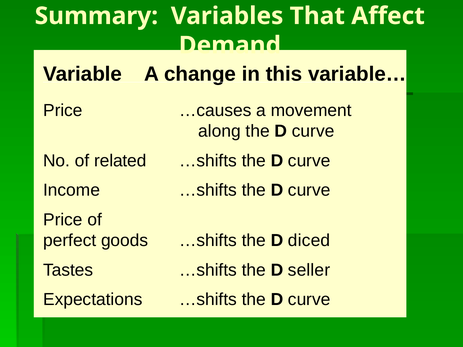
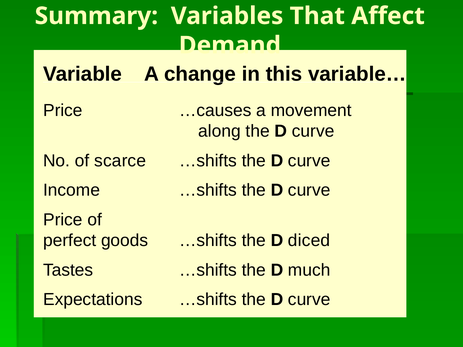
related: related -> scarce
seller: seller -> much
